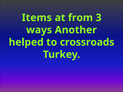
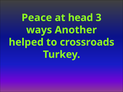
Items: Items -> Peace
from: from -> head
